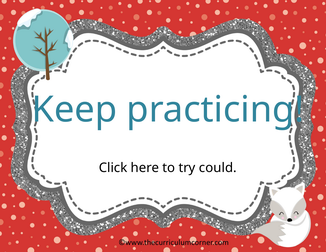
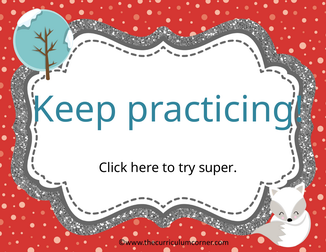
could: could -> super
